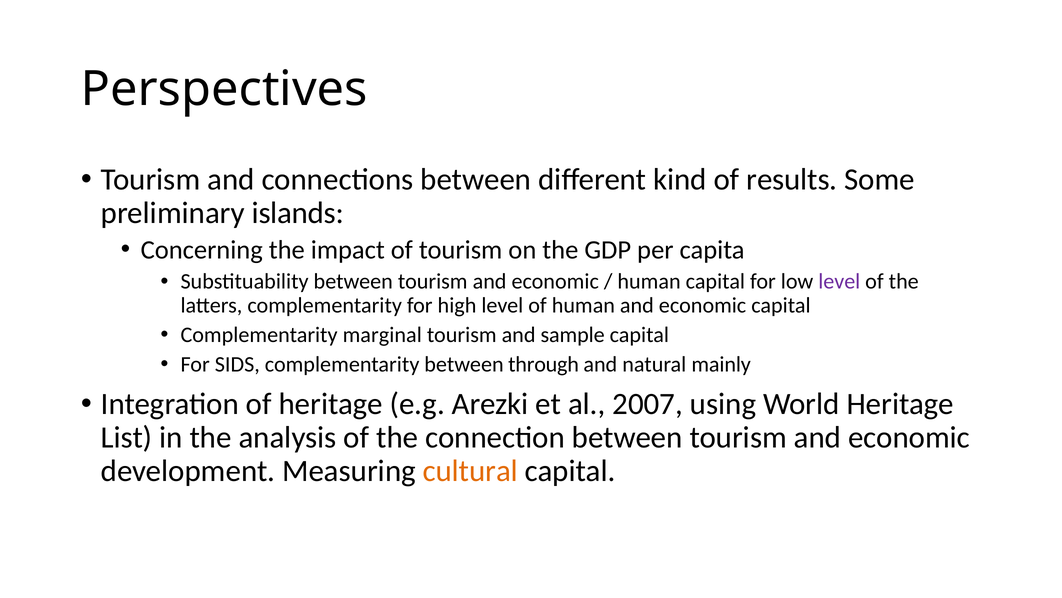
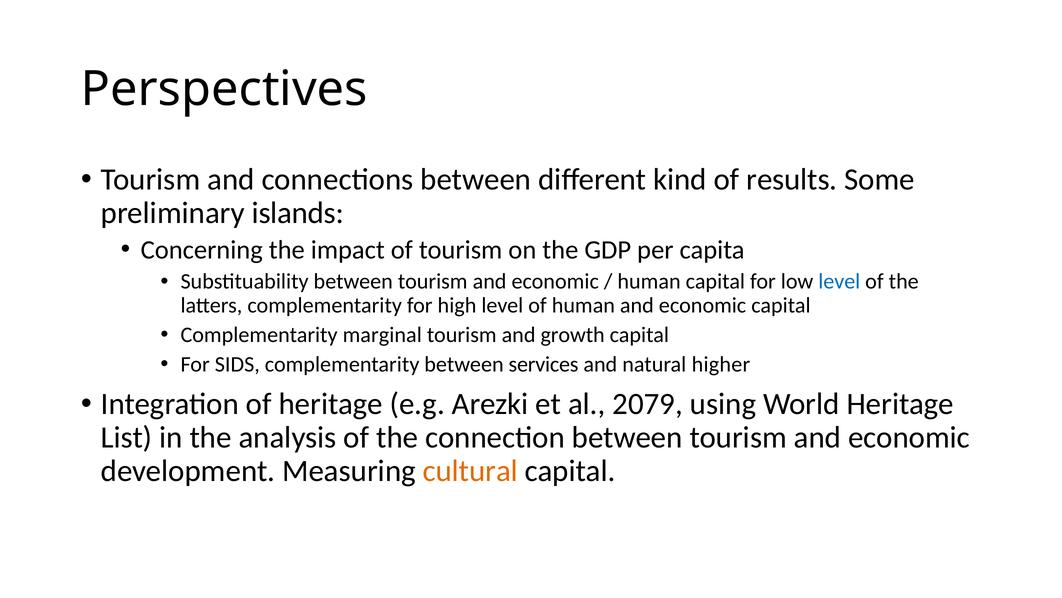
level at (839, 281) colour: purple -> blue
sample: sample -> growth
through: through -> services
mainly: mainly -> higher
2007: 2007 -> 2079
